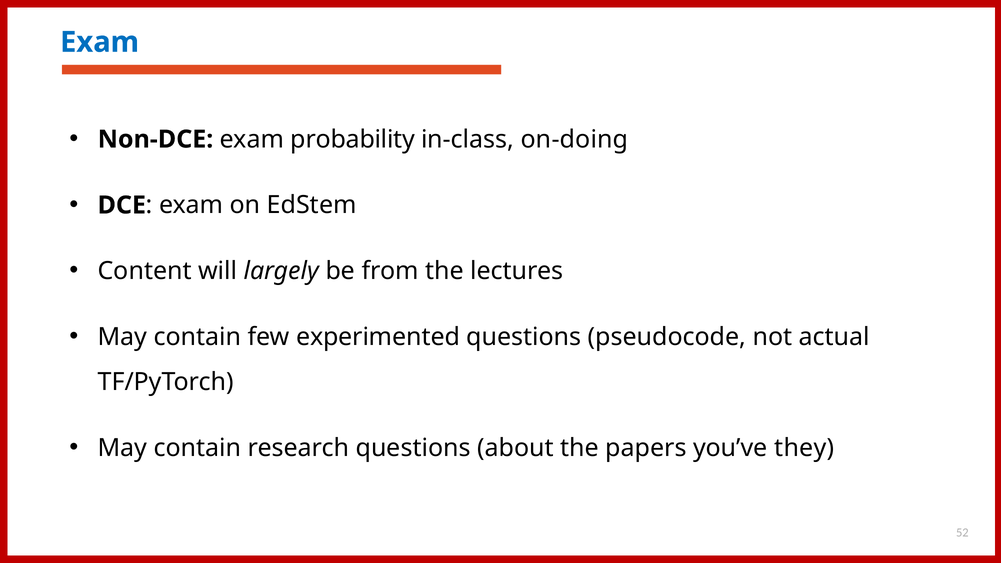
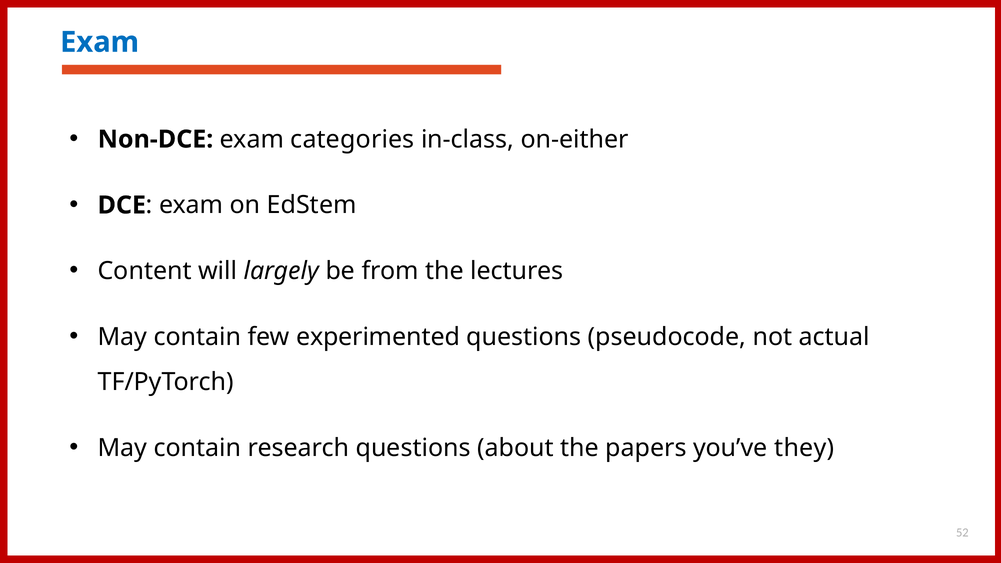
probability: probability -> categories
on-doing: on-doing -> on-either
